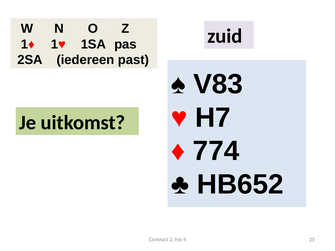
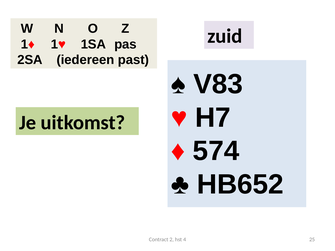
774: 774 -> 574
